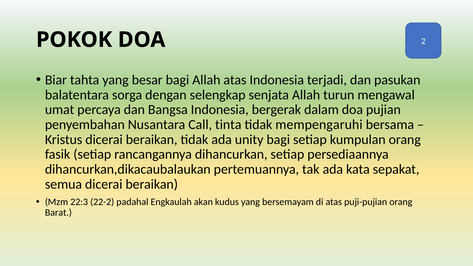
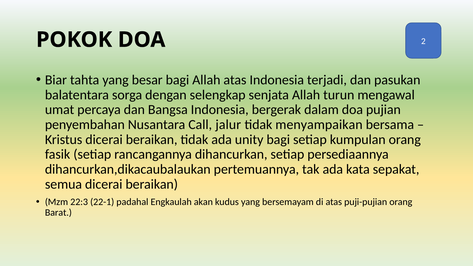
tinta: tinta -> jalur
mempengaruhi: mempengaruhi -> menyampaikan
22-2: 22-2 -> 22-1
